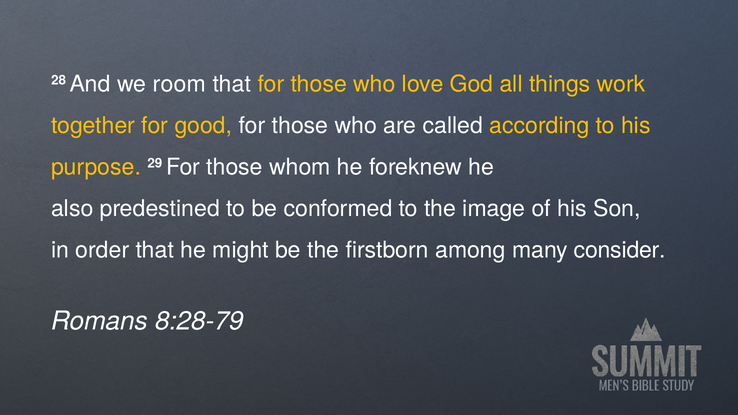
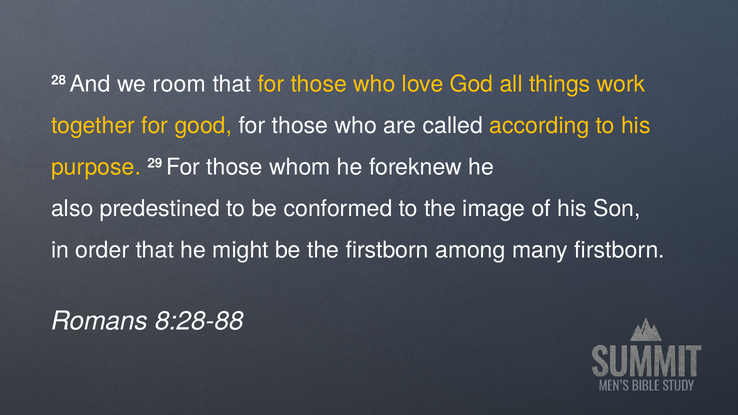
many consider: consider -> firstborn
8:28-79: 8:28-79 -> 8:28-88
